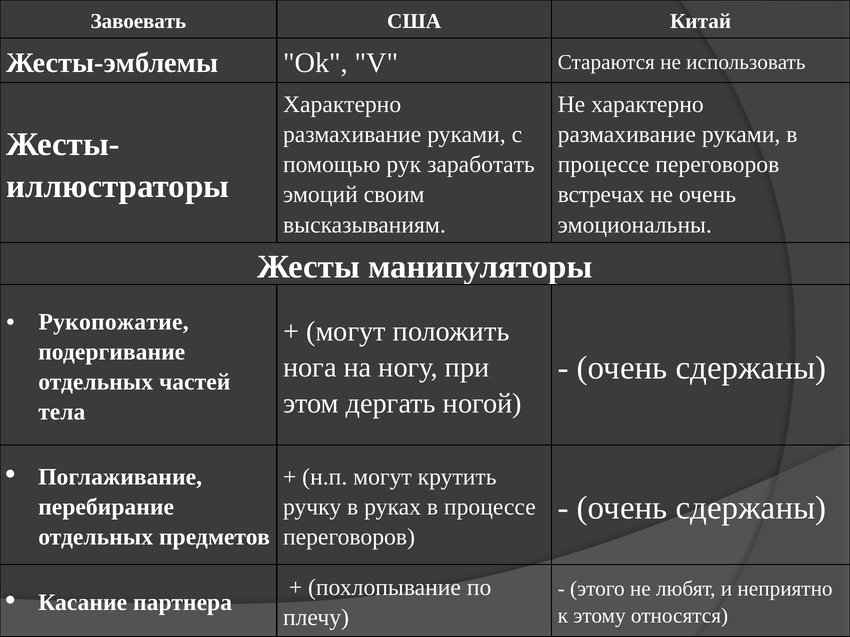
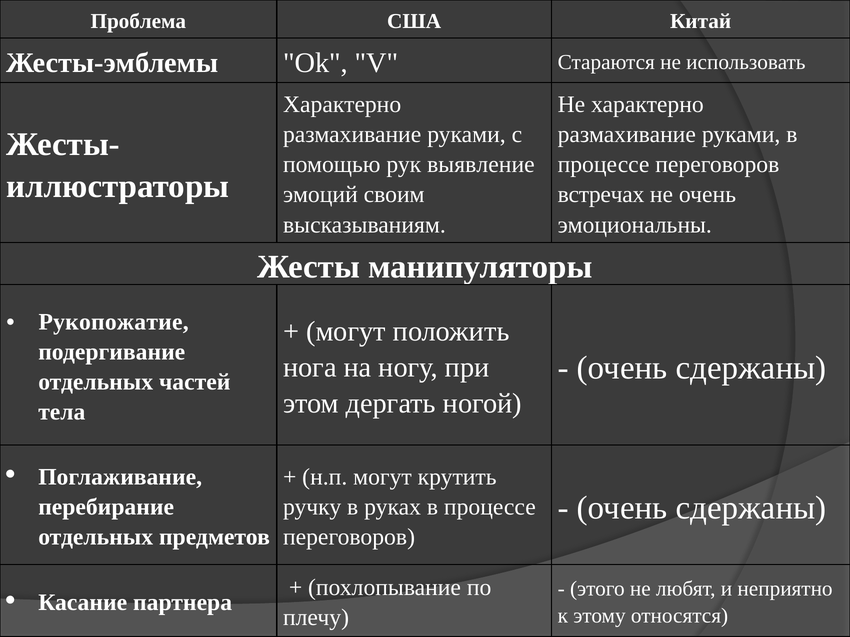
Завоевать: Завоевать -> Проблема
заработать: заработать -> выявление
